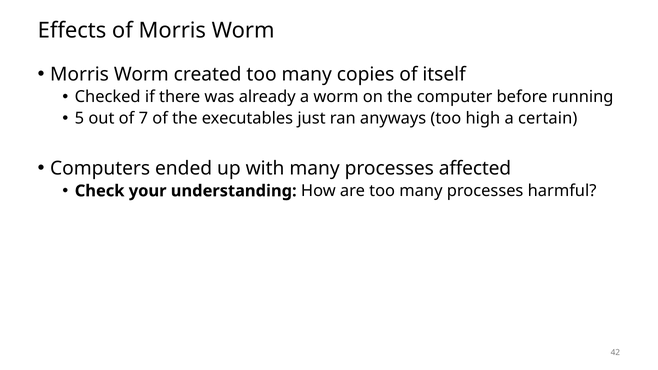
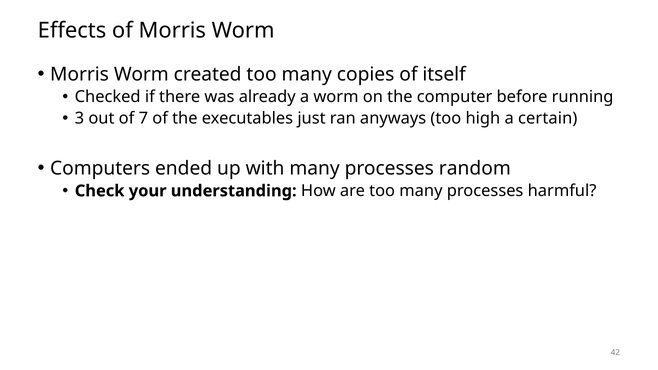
5: 5 -> 3
affected: affected -> random
